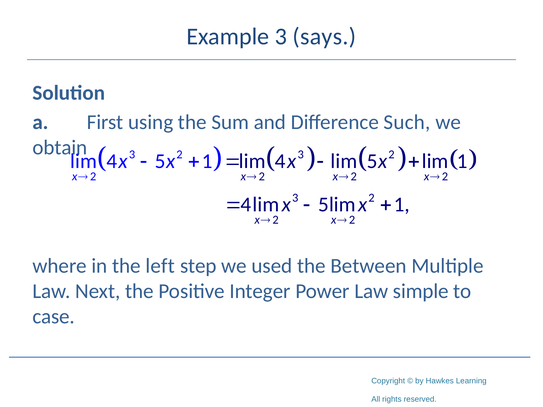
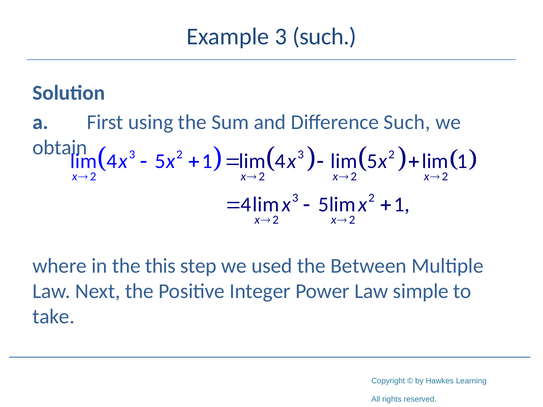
3 says: says -> such
left: left -> this
case: case -> take
